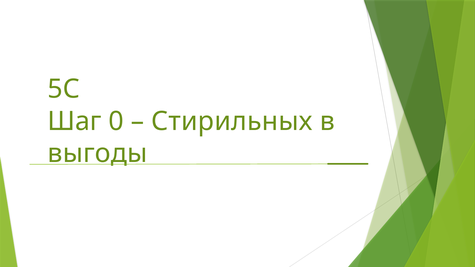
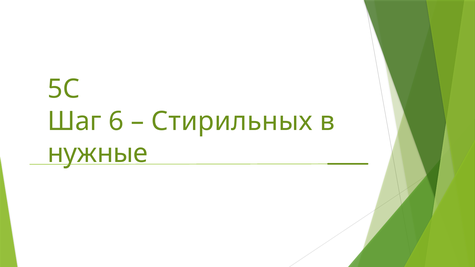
0: 0 -> 6
выгоды: выгоды -> нужные
